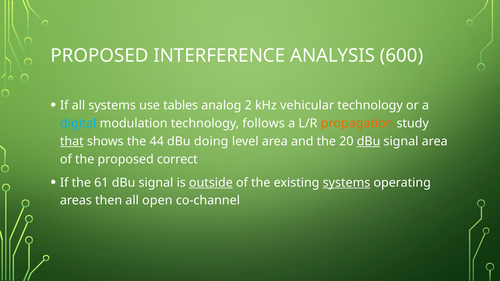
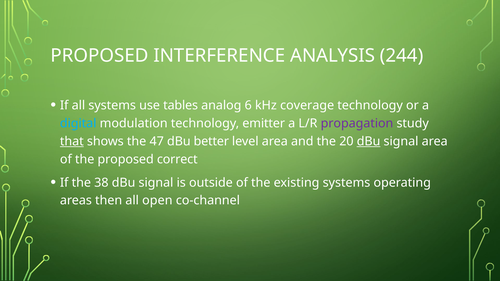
600: 600 -> 244
2: 2 -> 6
vehicular: vehicular -> coverage
follows: follows -> emitter
propagation colour: orange -> purple
44: 44 -> 47
doing: doing -> better
61: 61 -> 38
outside underline: present -> none
systems at (346, 183) underline: present -> none
